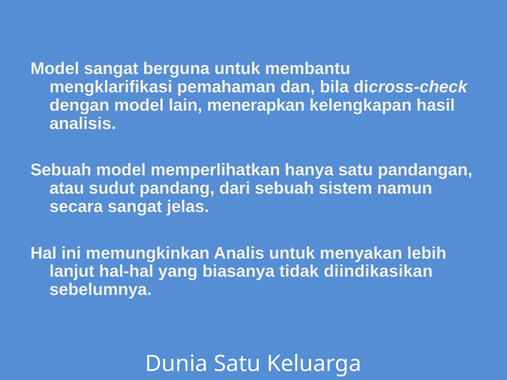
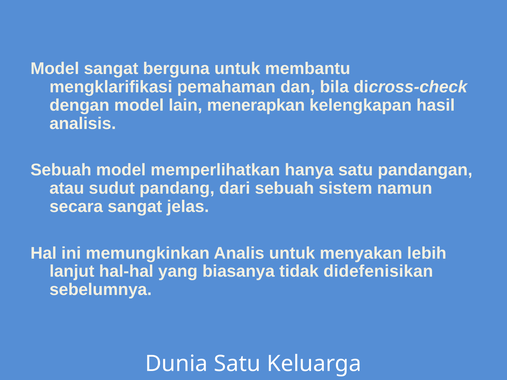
diindikasikan: diindikasikan -> didefenisikan
